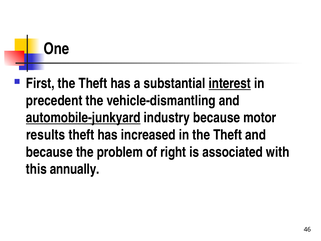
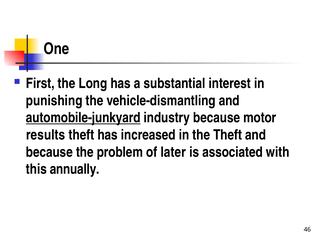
First the Theft: Theft -> Long
interest underline: present -> none
precedent: precedent -> punishing
right: right -> later
